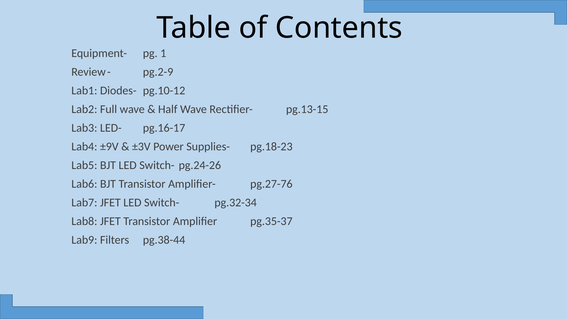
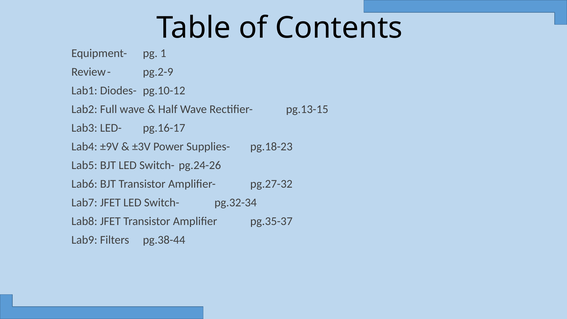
pg.27-76: pg.27-76 -> pg.27-32
